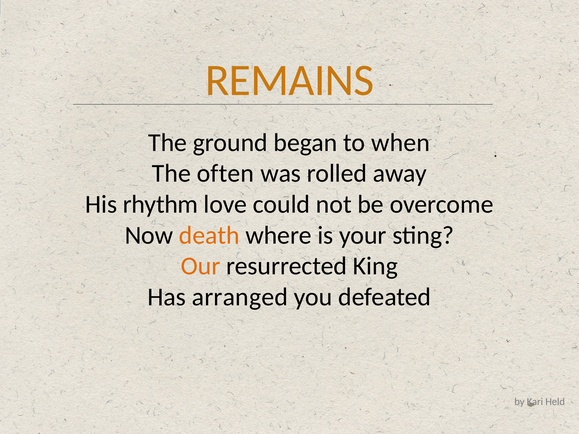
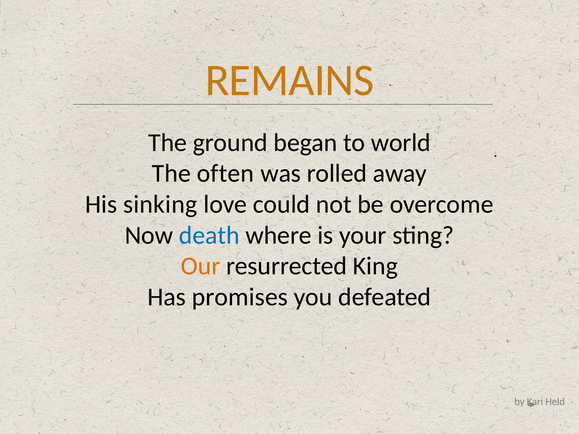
when: when -> world
rhythm: rhythm -> sinking
death colour: orange -> blue
arranged: arranged -> promises
